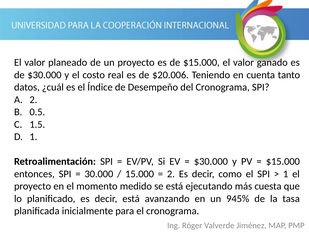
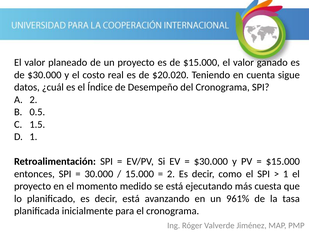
$20.006: $20.006 -> $20.020
tanto: tanto -> sigue
945%: 945% -> 961%
